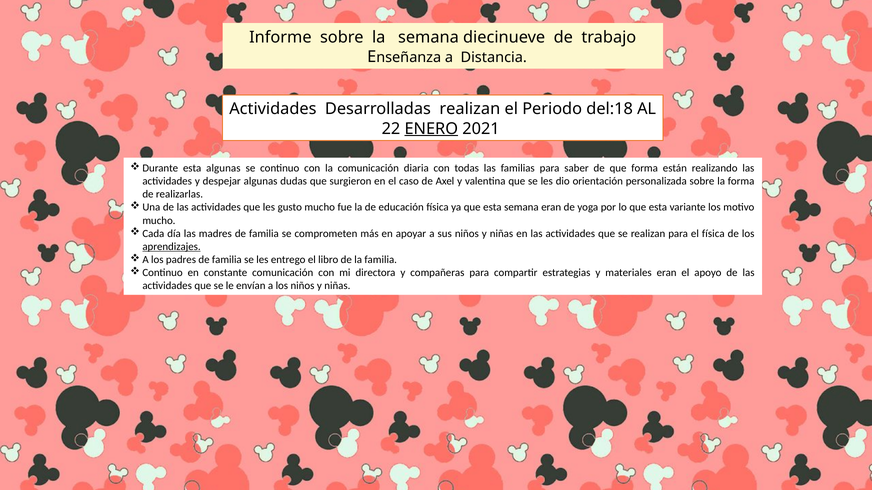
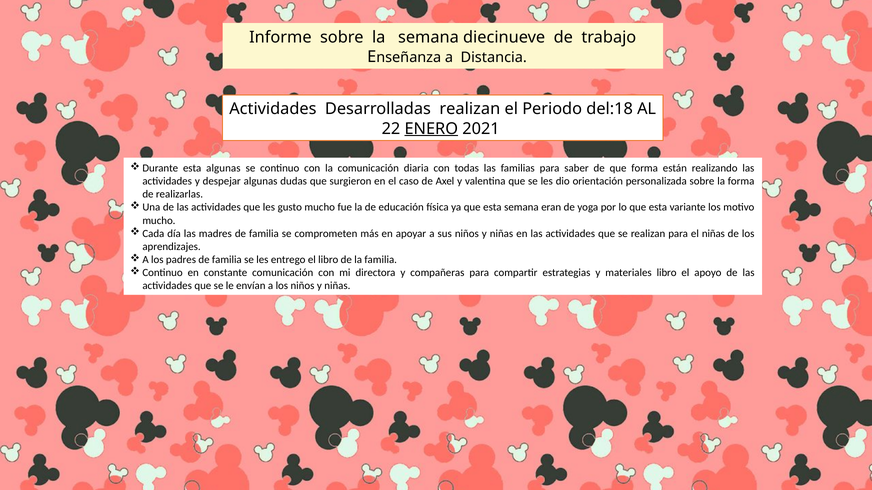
el física: física -> niñas
aprendizajes underline: present -> none
materiales eran: eran -> libro
